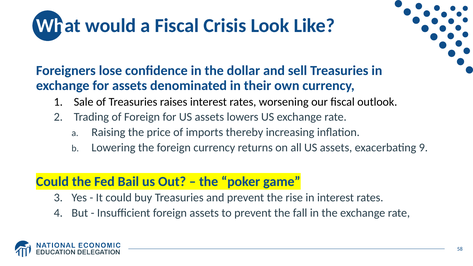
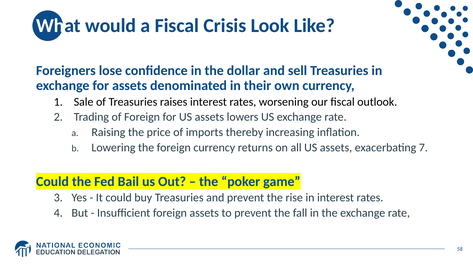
9: 9 -> 7
